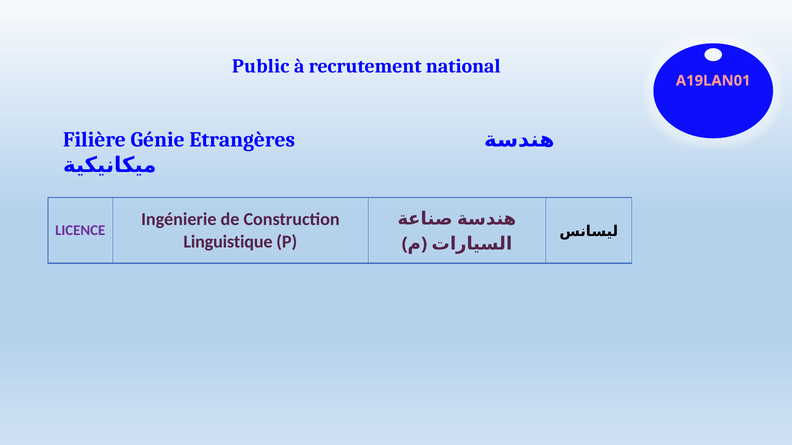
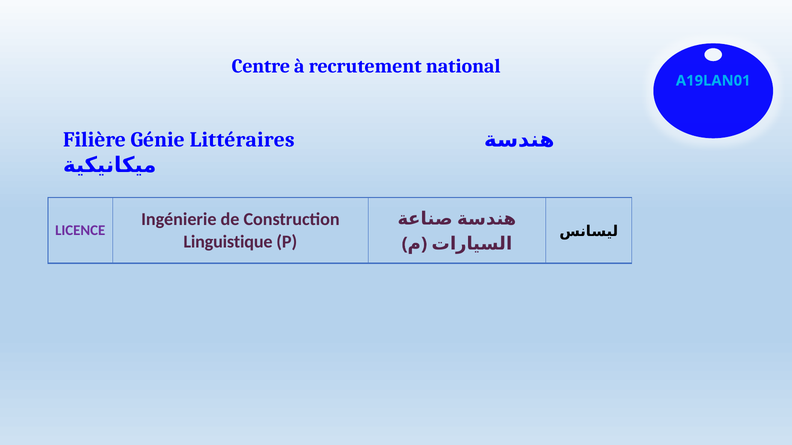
Public: Public -> Centre
A19LAN01 colour: pink -> light blue
Etrangères: Etrangères -> Littéraires
